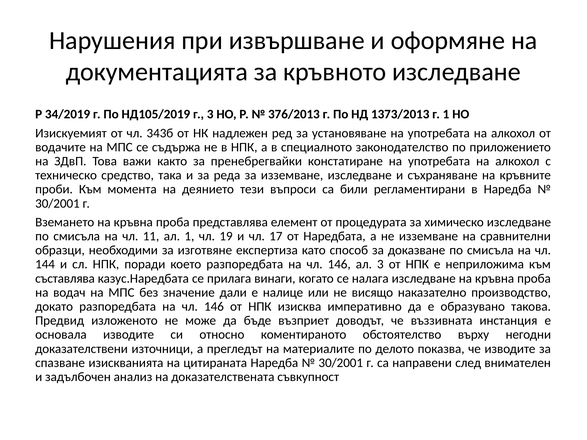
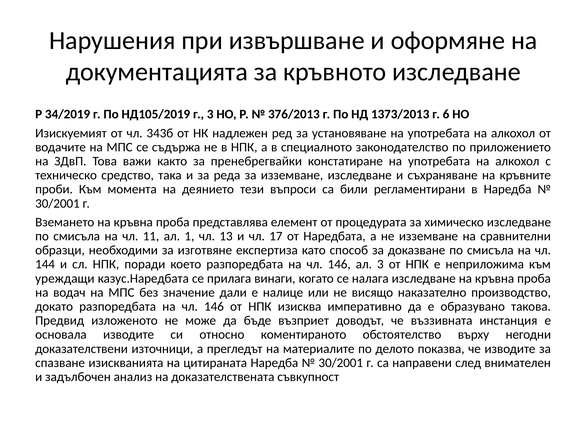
г 1: 1 -> 6
19: 19 -> 13
съставлява: съставлява -> уреждащи
